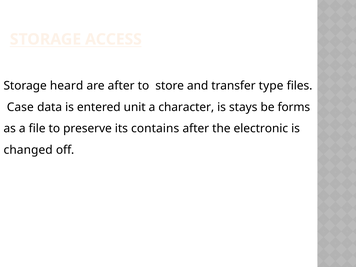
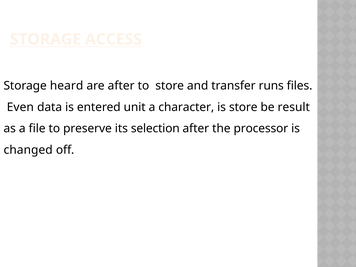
type: type -> runs
Case: Case -> Even
is stays: stays -> store
forms: forms -> result
contains: contains -> selection
electronic: electronic -> processor
